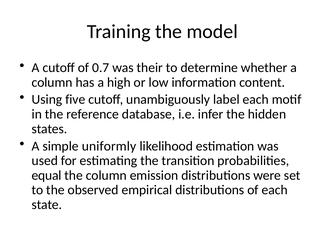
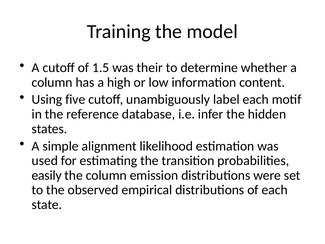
0.7: 0.7 -> 1.5
uniformly: uniformly -> alignment
equal: equal -> easily
